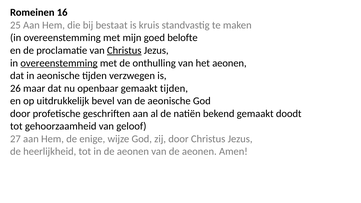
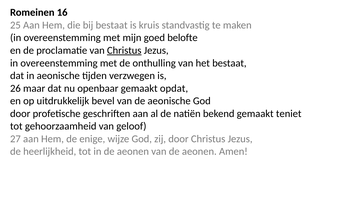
overeenstemming at (59, 63) underline: present -> none
het aeonen: aeonen -> bestaat
gemaakt tijden: tijden -> opdat
doodt: doodt -> teniet
